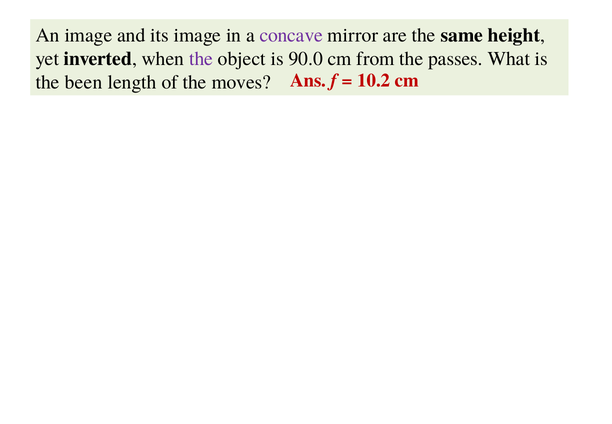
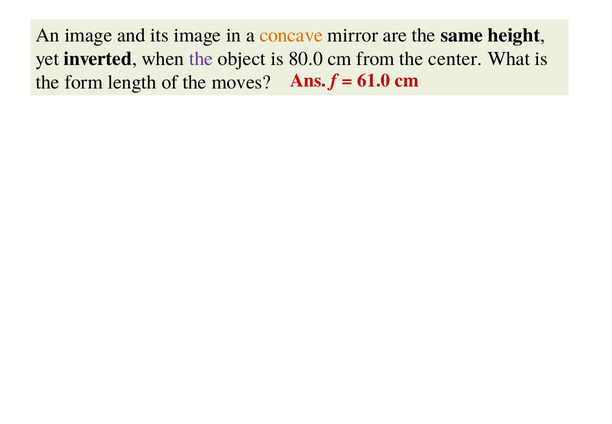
concave colour: purple -> orange
90.0: 90.0 -> 80.0
passes: passes -> center
been: been -> form
10.2: 10.2 -> 61.0
